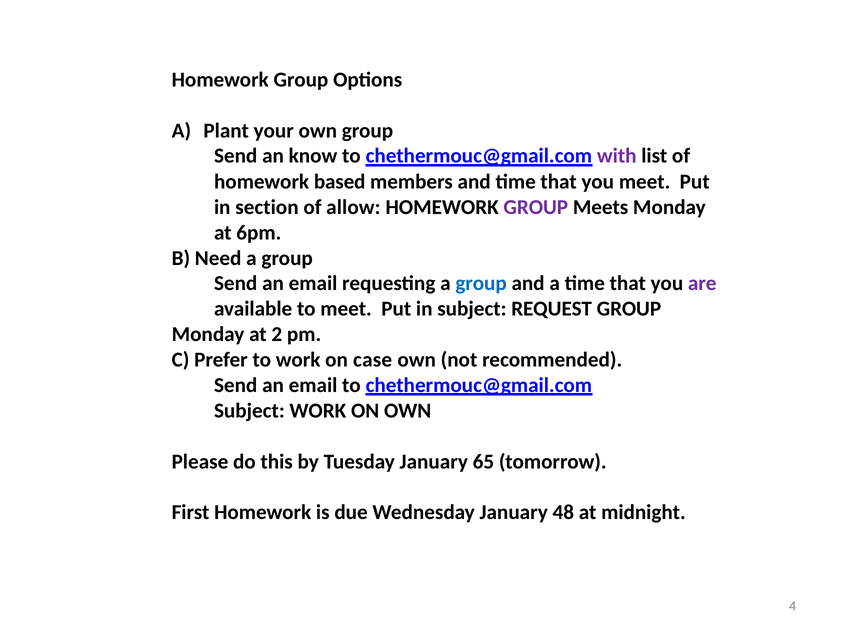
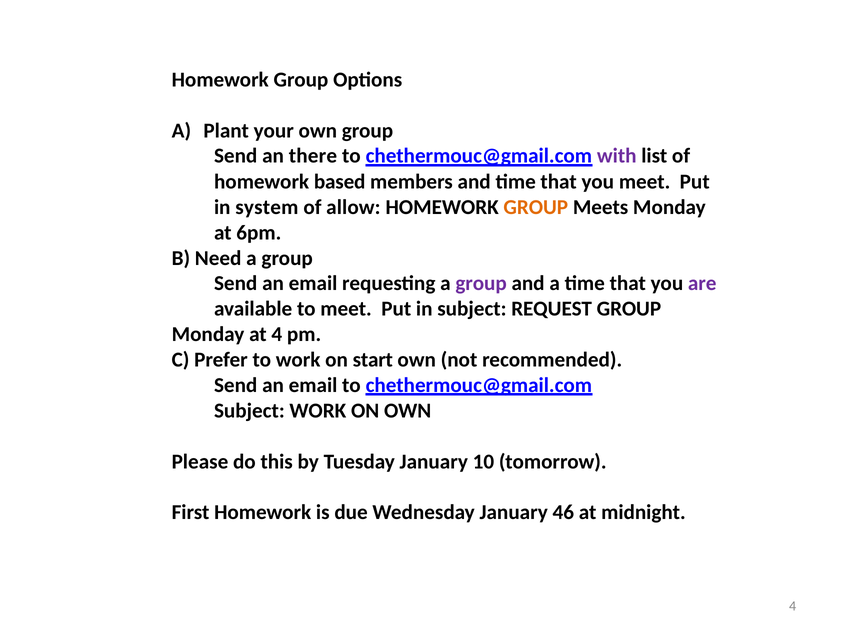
know: know -> there
section: section -> system
GROUP at (536, 207) colour: purple -> orange
group at (481, 284) colour: blue -> purple
at 2: 2 -> 4
case: case -> start
65: 65 -> 10
48: 48 -> 46
